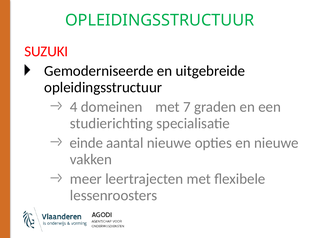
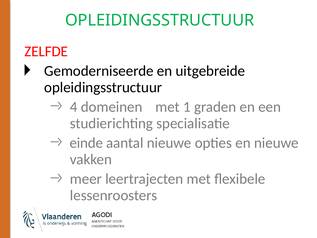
SUZUKI: SUZUKI -> ZELFDE
7: 7 -> 1
